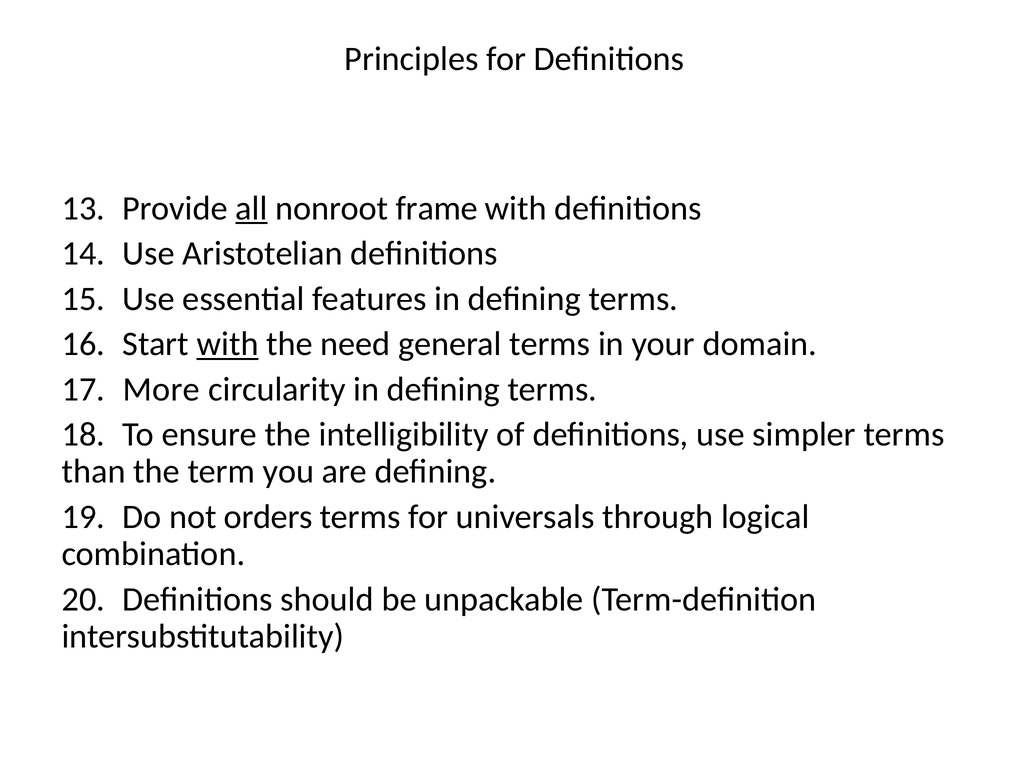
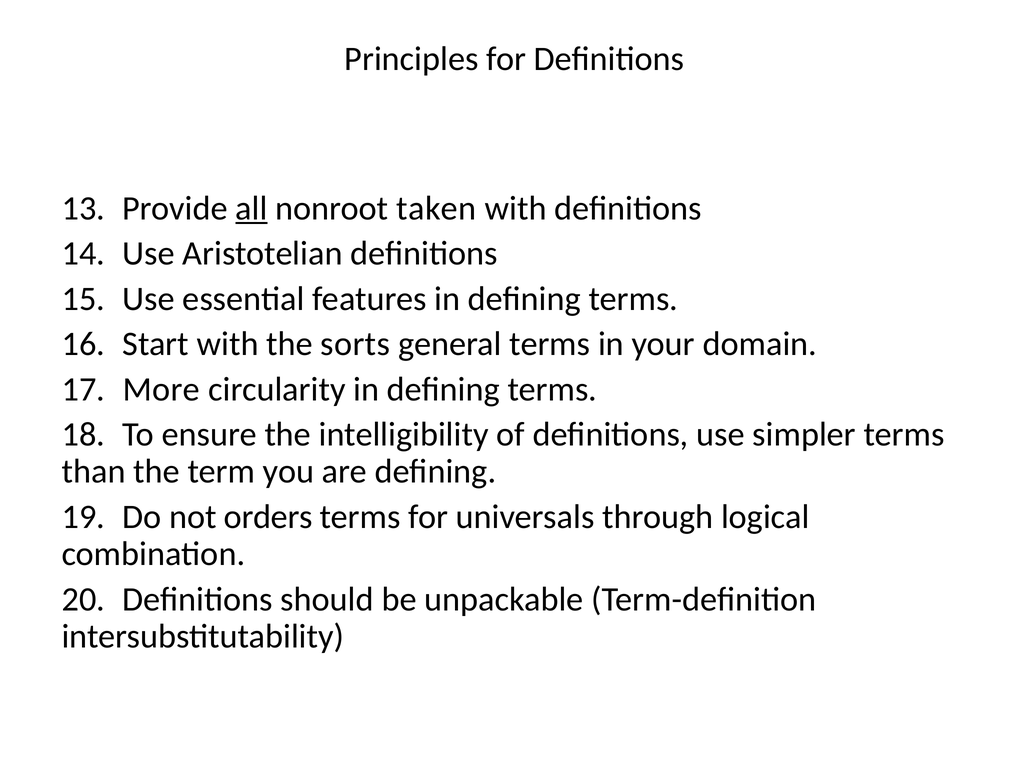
frame: frame -> taken
with at (228, 344) underline: present -> none
need: need -> sorts
